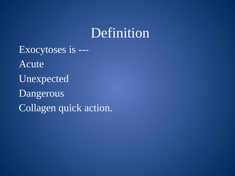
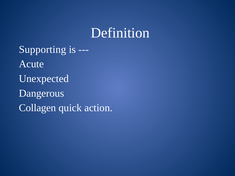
Exocytoses: Exocytoses -> Supporting
